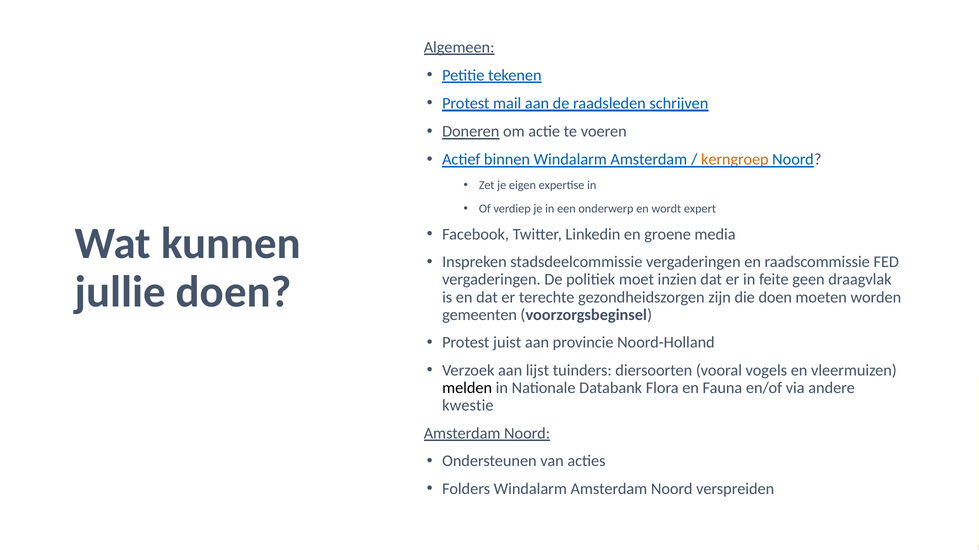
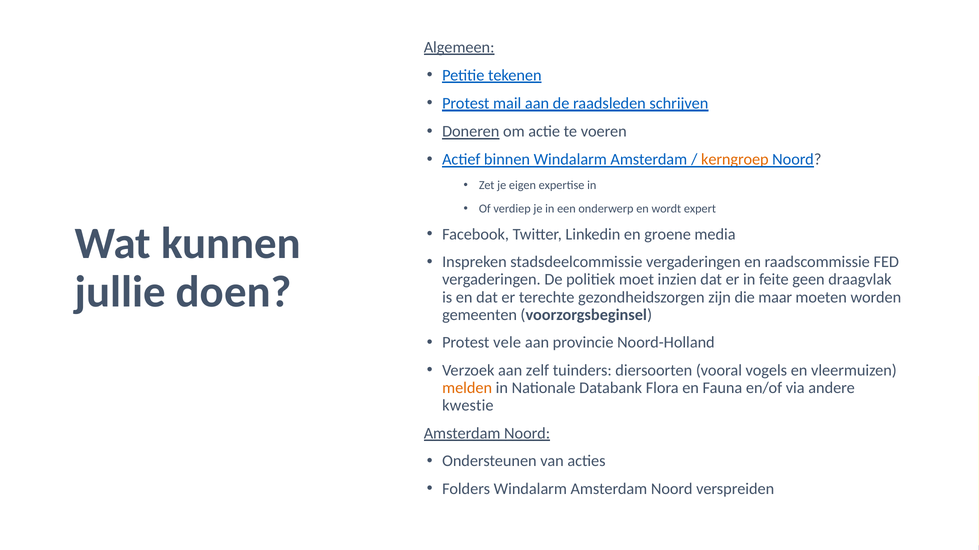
die doen: doen -> maar
juist: juist -> vele
lijst: lijst -> zelf
melden colour: black -> orange
